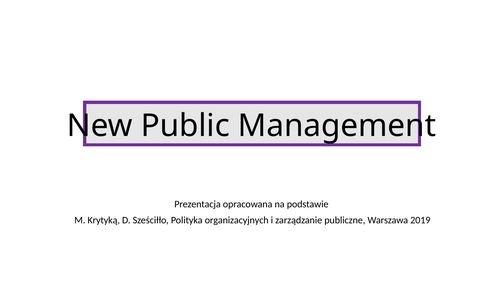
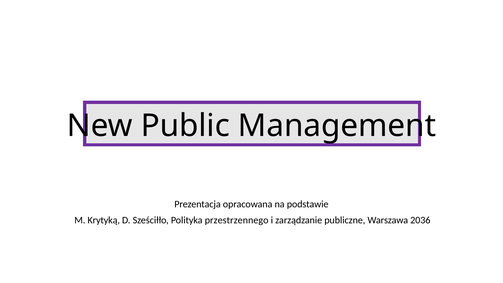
organizacyjnych: organizacyjnych -> przestrzennego
2019: 2019 -> 2036
